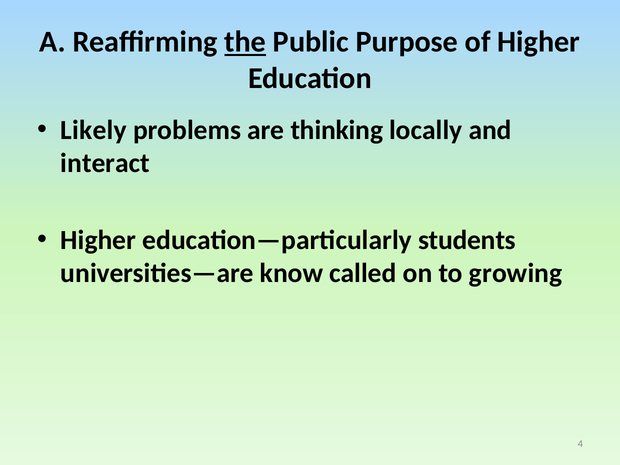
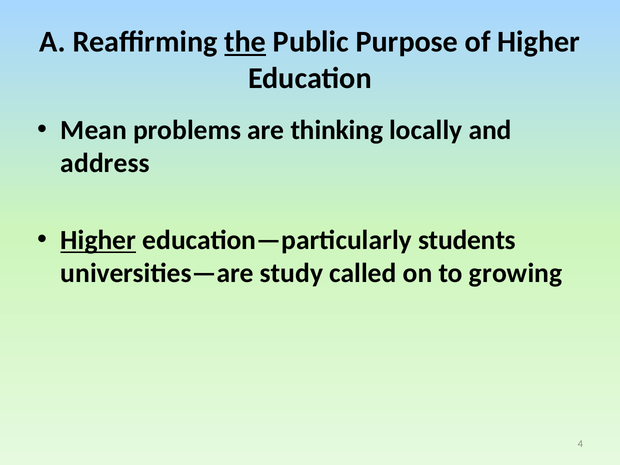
Likely: Likely -> Mean
interact: interact -> address
Higher at (98, 240) underline: none -> present
know: know -> study
